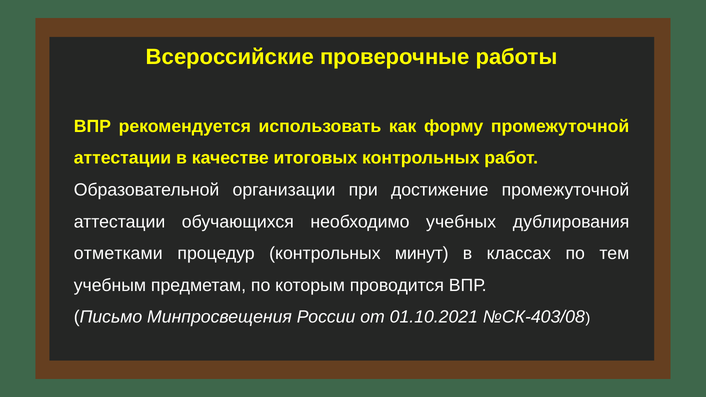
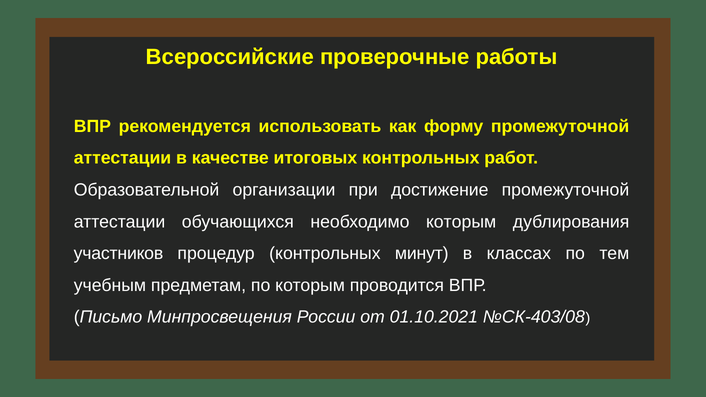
необходимо учебных: учебных -> которым
отметками: отметками -> участников
